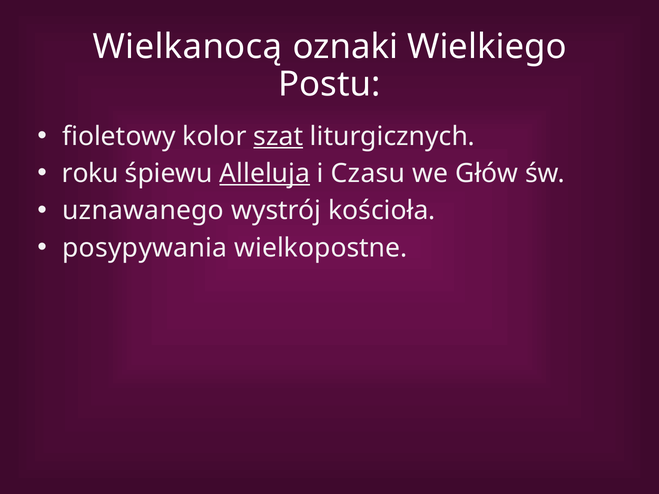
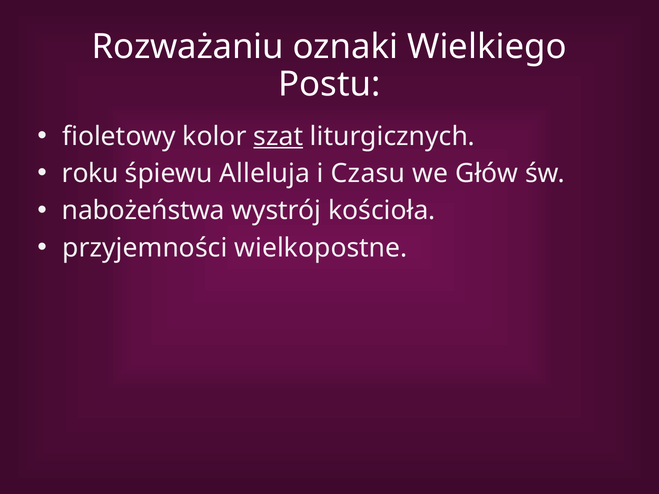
Wielkanocą: Wielkanocą -> Rozważaniu
Alleluja underline: present -> none
uznawanego: uznawanego -> nabożeństwa
posypywania: posypywania -> przyjemności
